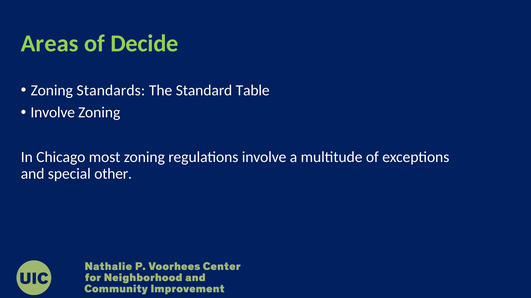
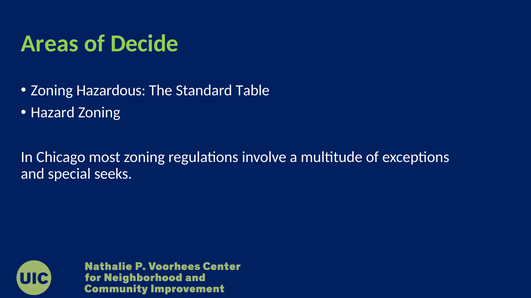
Standards: Standards -> Hazardous
Involve at (53, 113): Involve -> Hazard
other: other -> seeks
